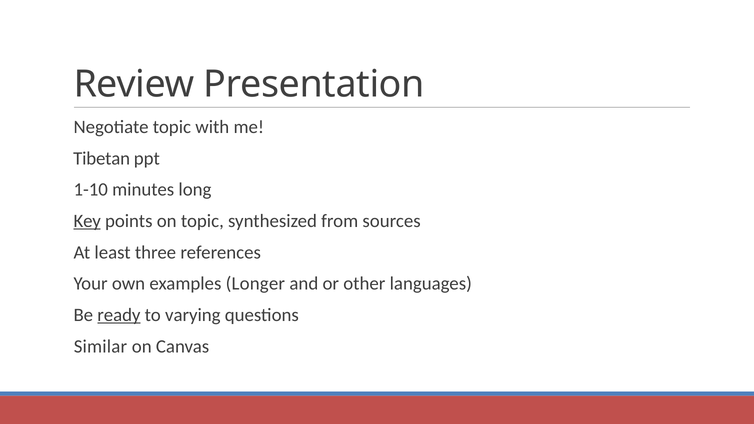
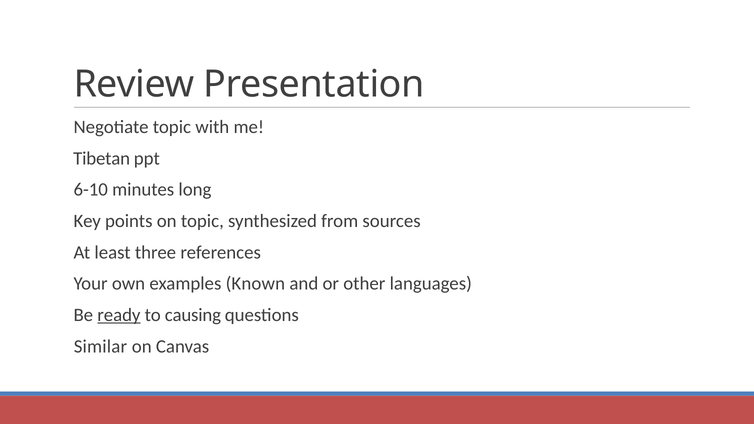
1-10: 1-10 -> 6-10
Key underline: present -> none
Longer: Longer -> Known
varying: varying -> causing
